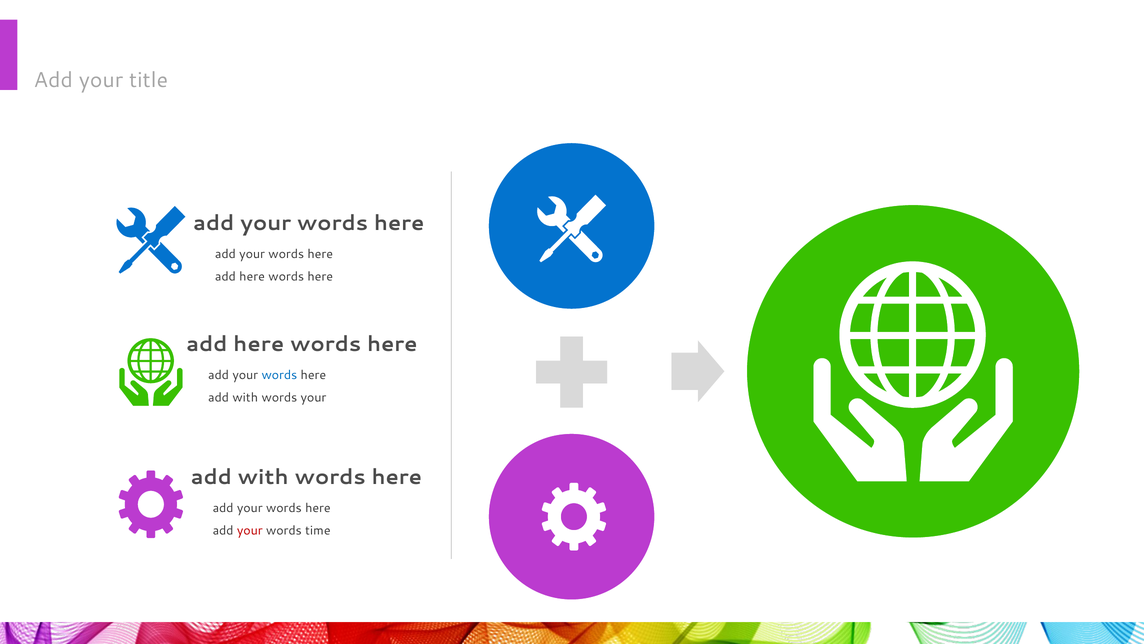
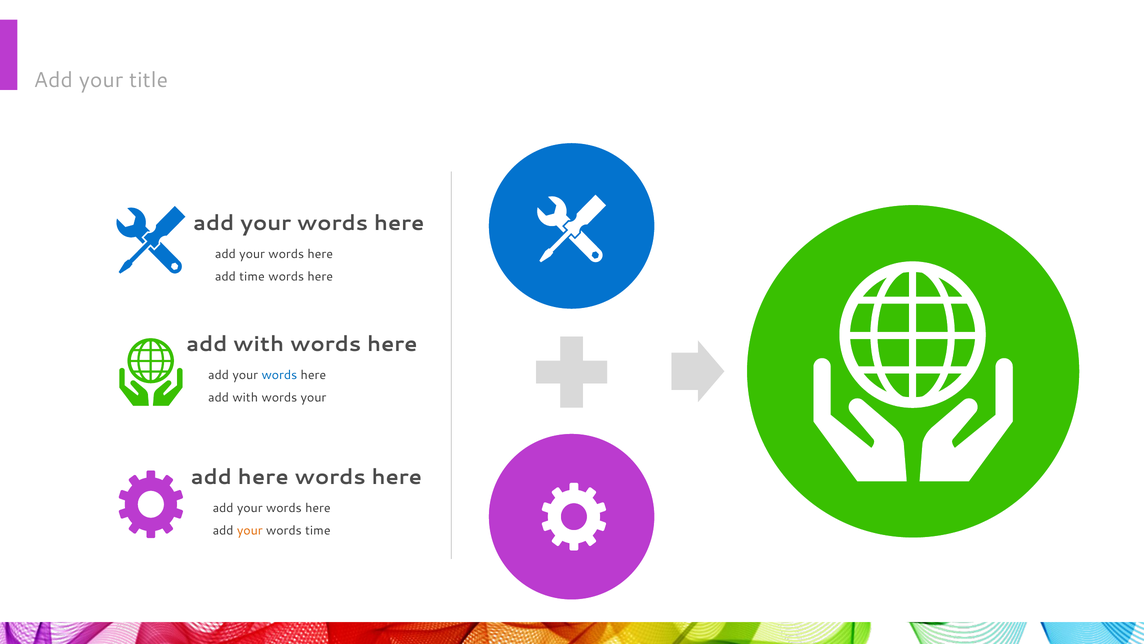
here at (252, 276): here -> time
here at (259, 344): here -> with
with at (263, 477): with -> here
your at (250, 530) colour: red -> orange
